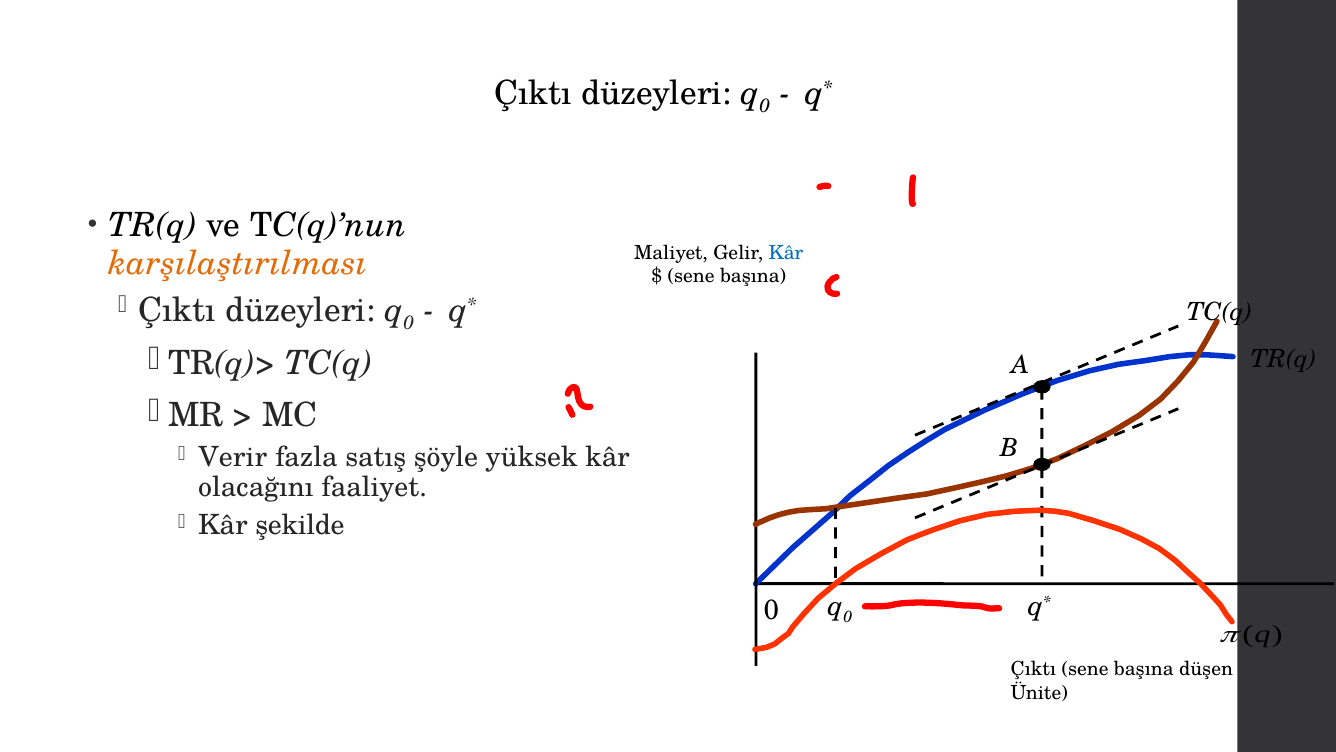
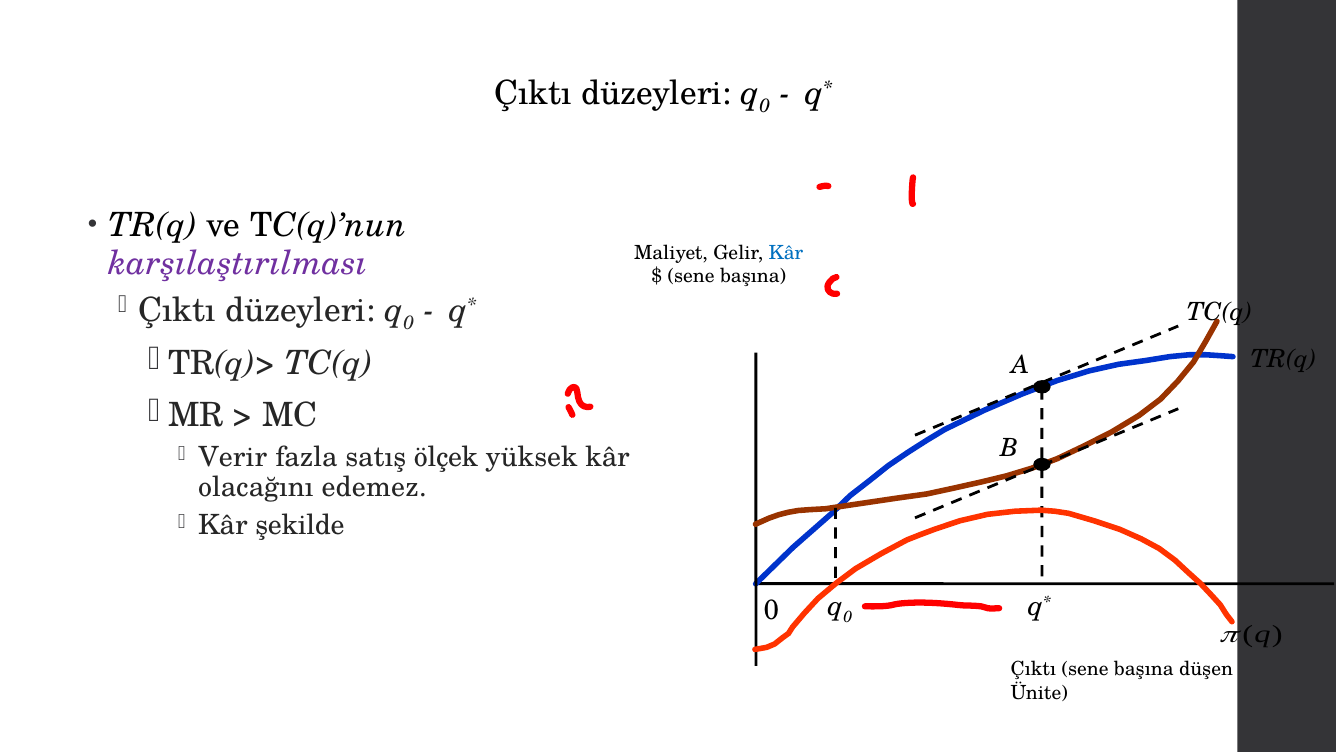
karşılaştırılması colour: orange -> purple
şöyle: şöyle -> ölçek
faaliyet: faaliyet -> edemez
